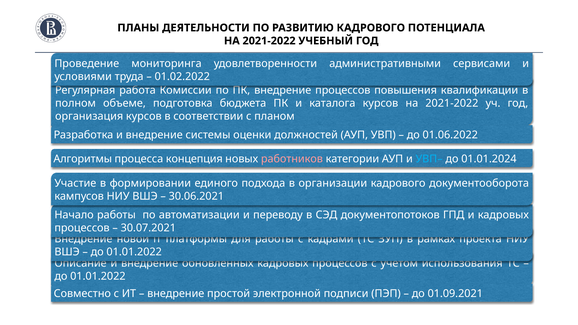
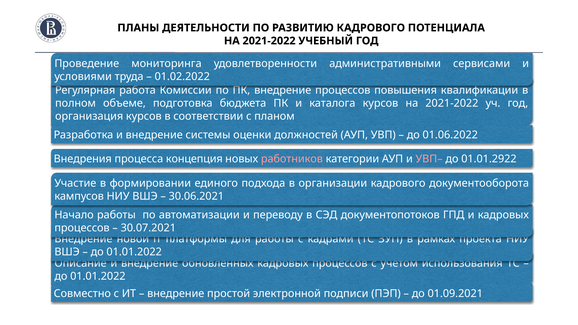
Алгоритмы: Алгоритмы -> Внедрения
УВП– colour: light blue -> pink
01.01.2024: 01.01.2024 -> 01.01.2922
